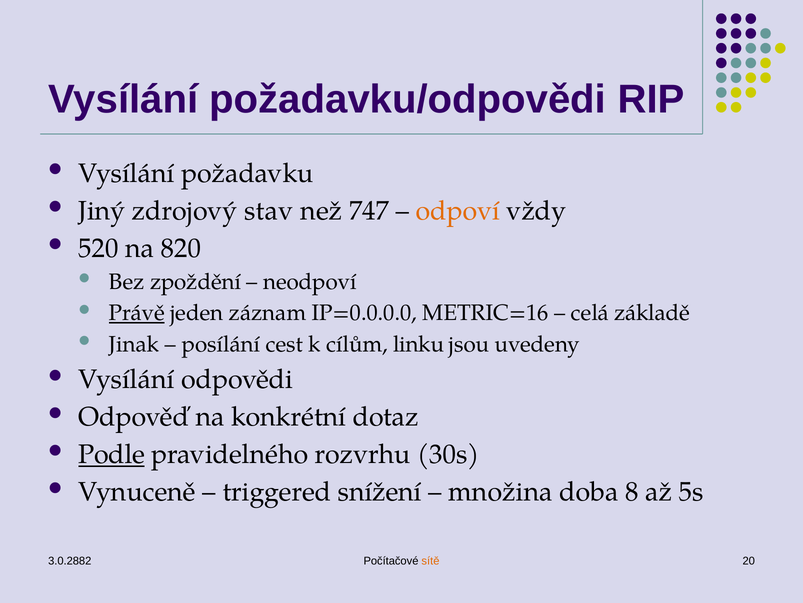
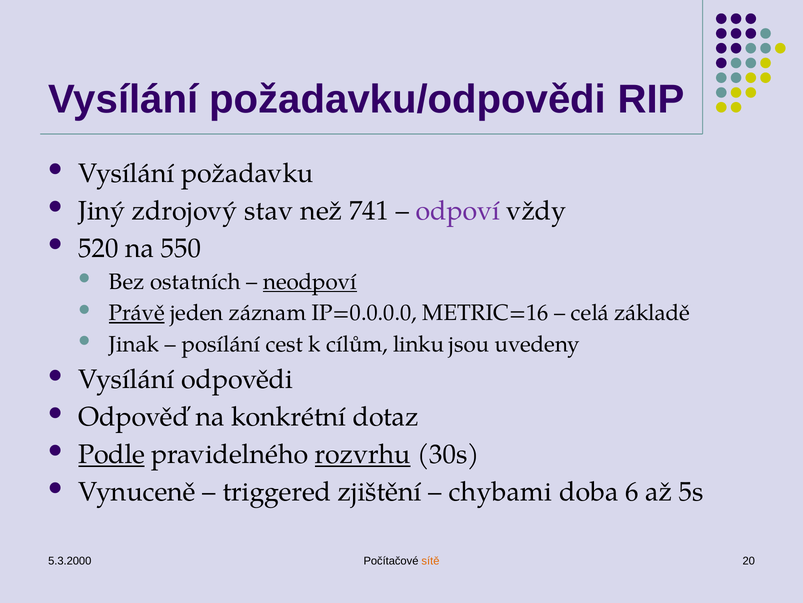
747: 747 -> 741
odpoví colour: orange -> purple
820: 820 -> 550
zpoždění: zpoždění -> ostatních
neodpoví underline: none -> present
rozvrhu underline: none -> present
snížení: snížení -> zjištění
množina: množina -> chybami
8: 8 -> 6
3.0.2882: 3.0.2882 -> 5.3.2000
